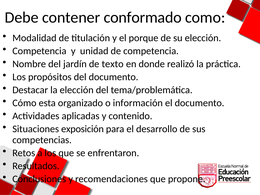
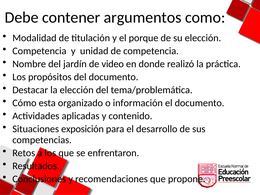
conformado: conformado -> argumentos
texto: texto -> video
